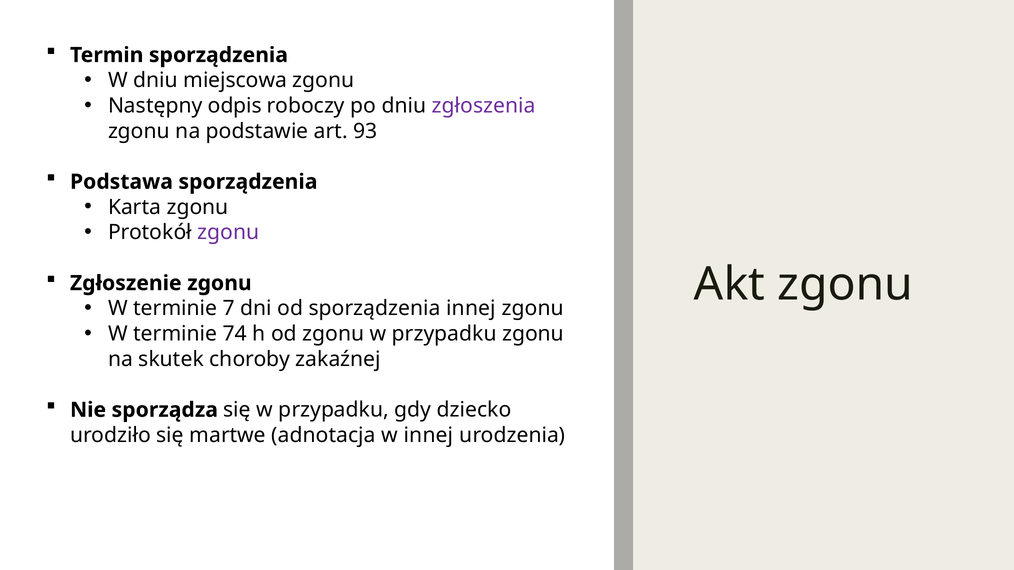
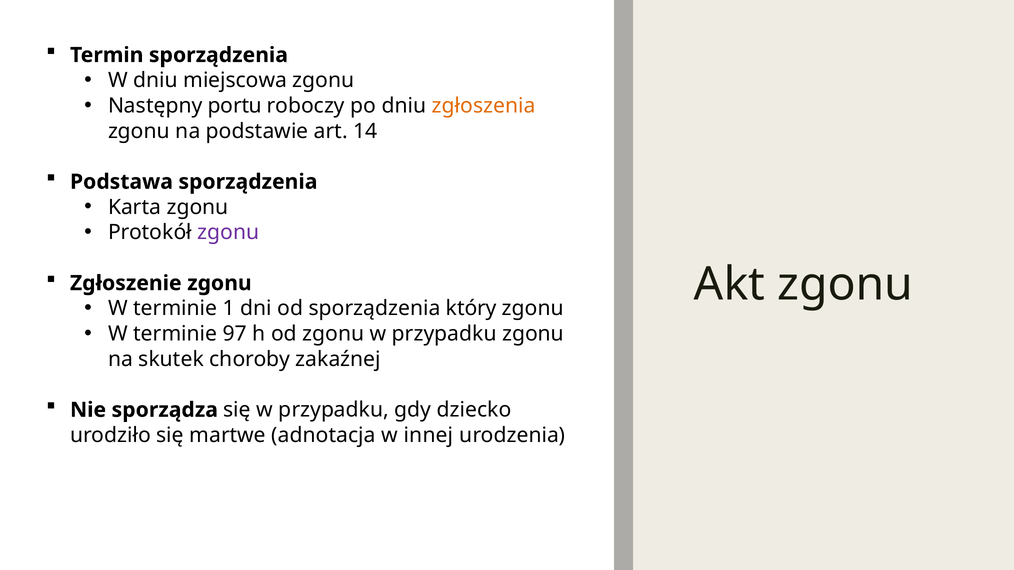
odpis: odpis -> portu
zgłoszenia colour: purple -> orange
93: 93 -> 14
7: 7 -> 1
sporządzenia innej: innej -> który
74: 74 -> 97
